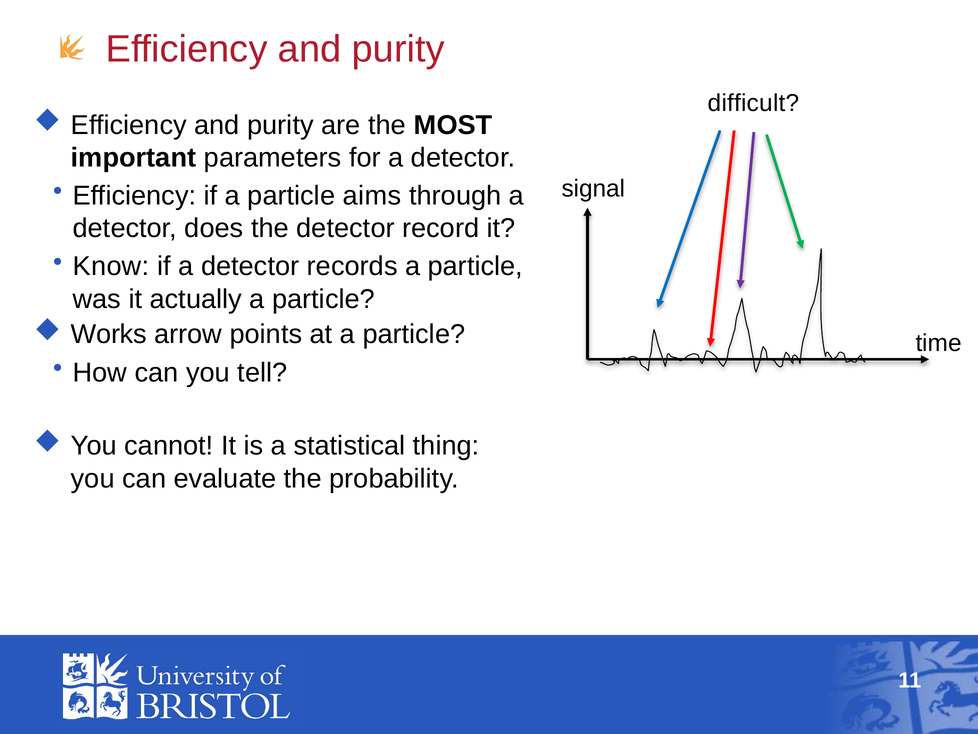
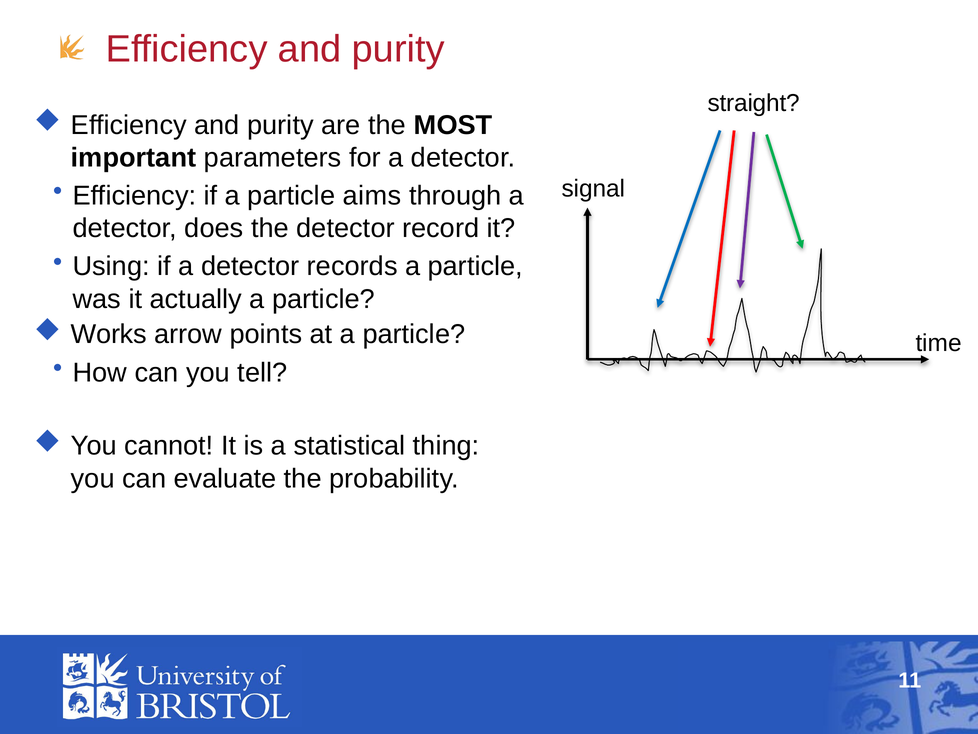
difficult: difficult -> straight
Know: Know -> Using
